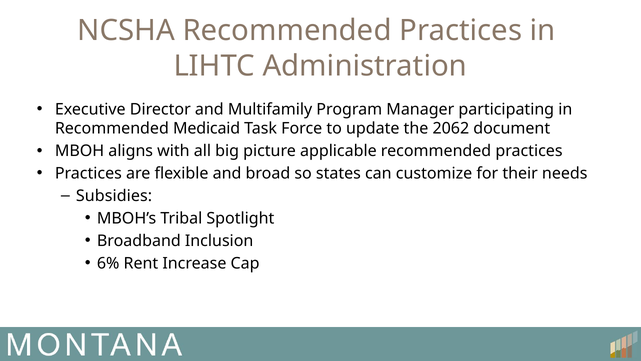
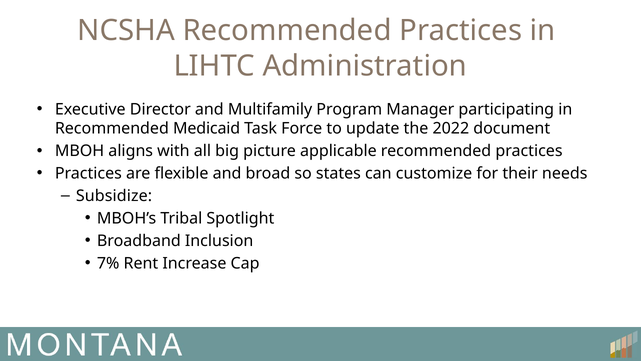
2062: 2062 -> 2022
Subsidies: Subsidies -> Subsidize
6%: 6% -> 7%
